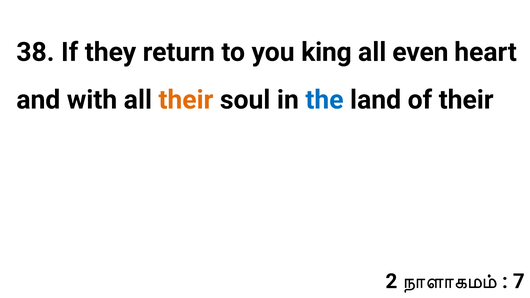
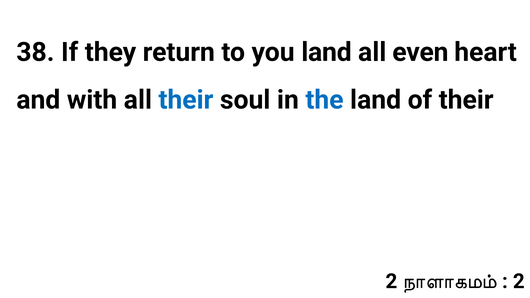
you king: king -> land
their at (186, 100) colour: orange -> blue
7 at (519, 281): 7 -> 2
